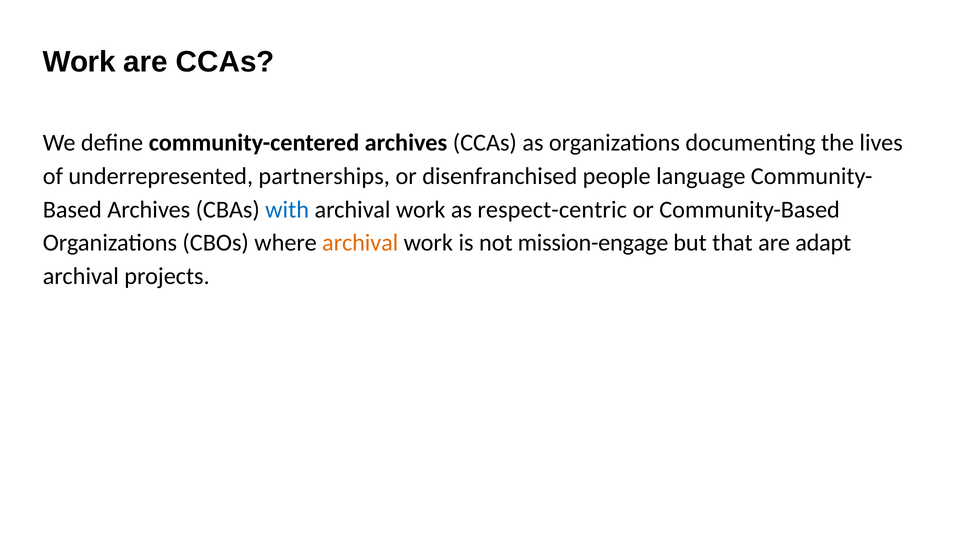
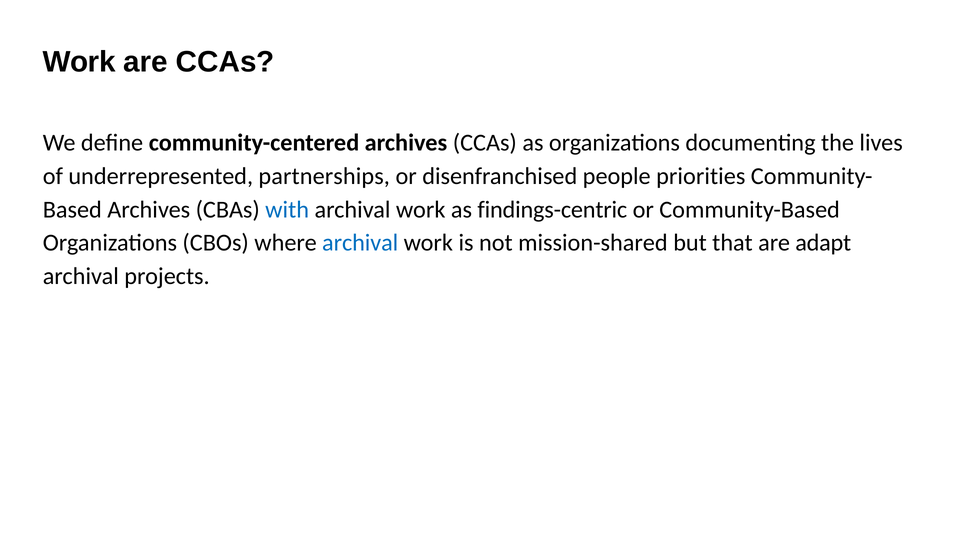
language: language -> priorities
respect-centric: respect-centric -> findings-centric
archival at (360, 243) colour: orange -> blue
mission-engage: mission-engage -> mission-shared
